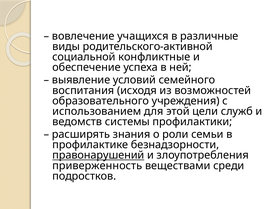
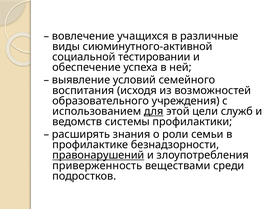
родительского-активной: родительского-активной -> сиюминутного-активной
конфликтные: конфликтные -> тестировании
для underline: none -> present
